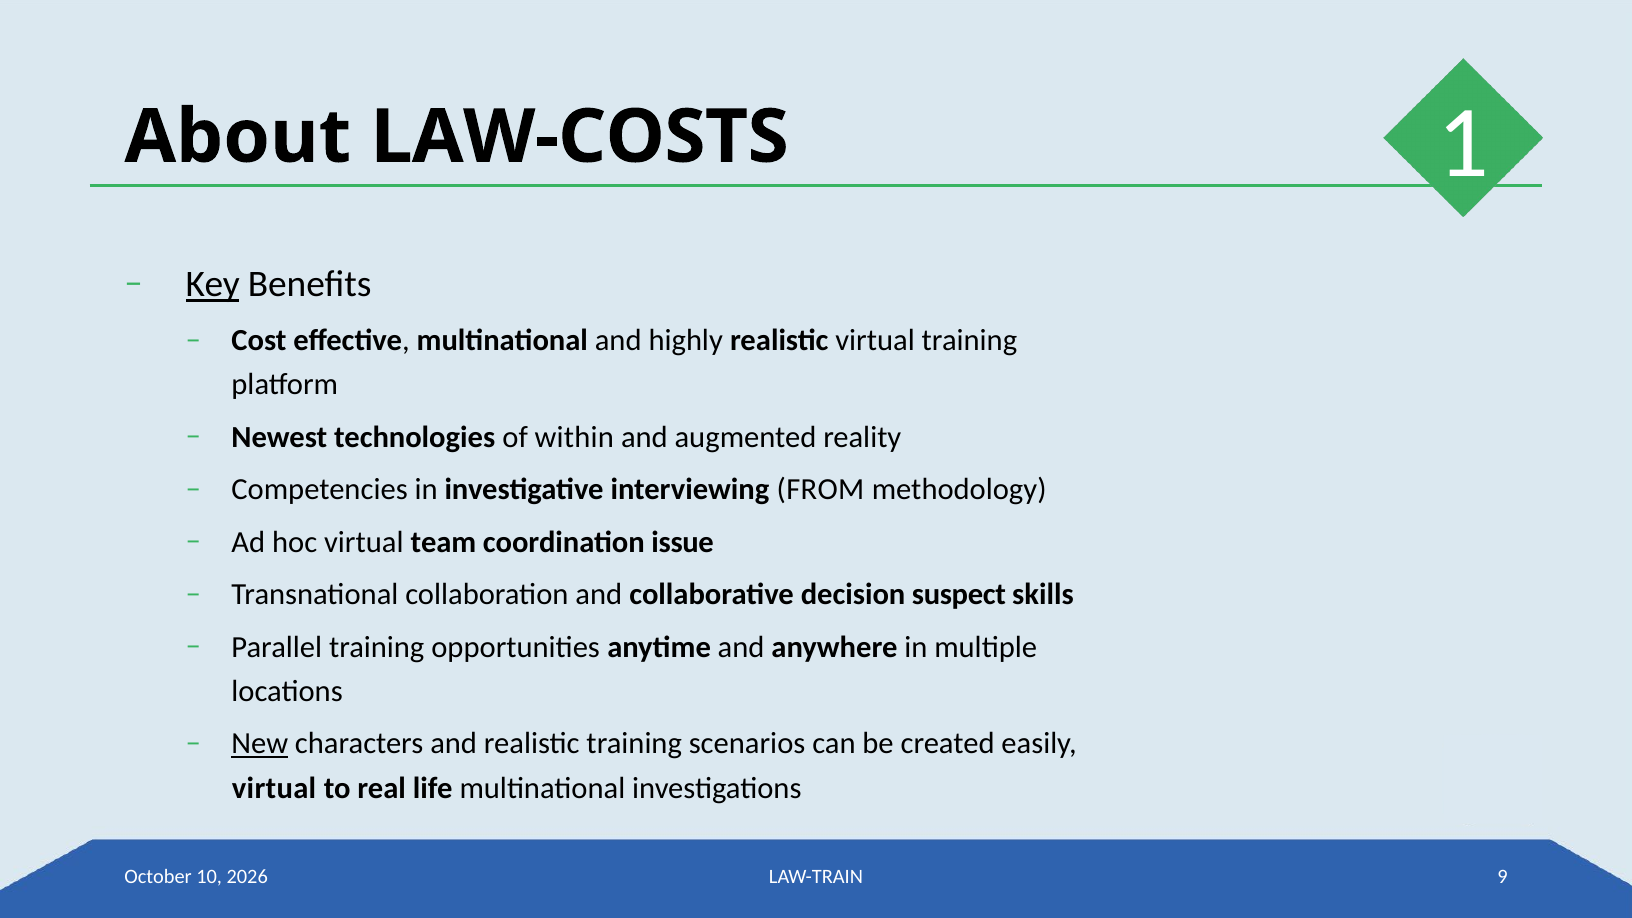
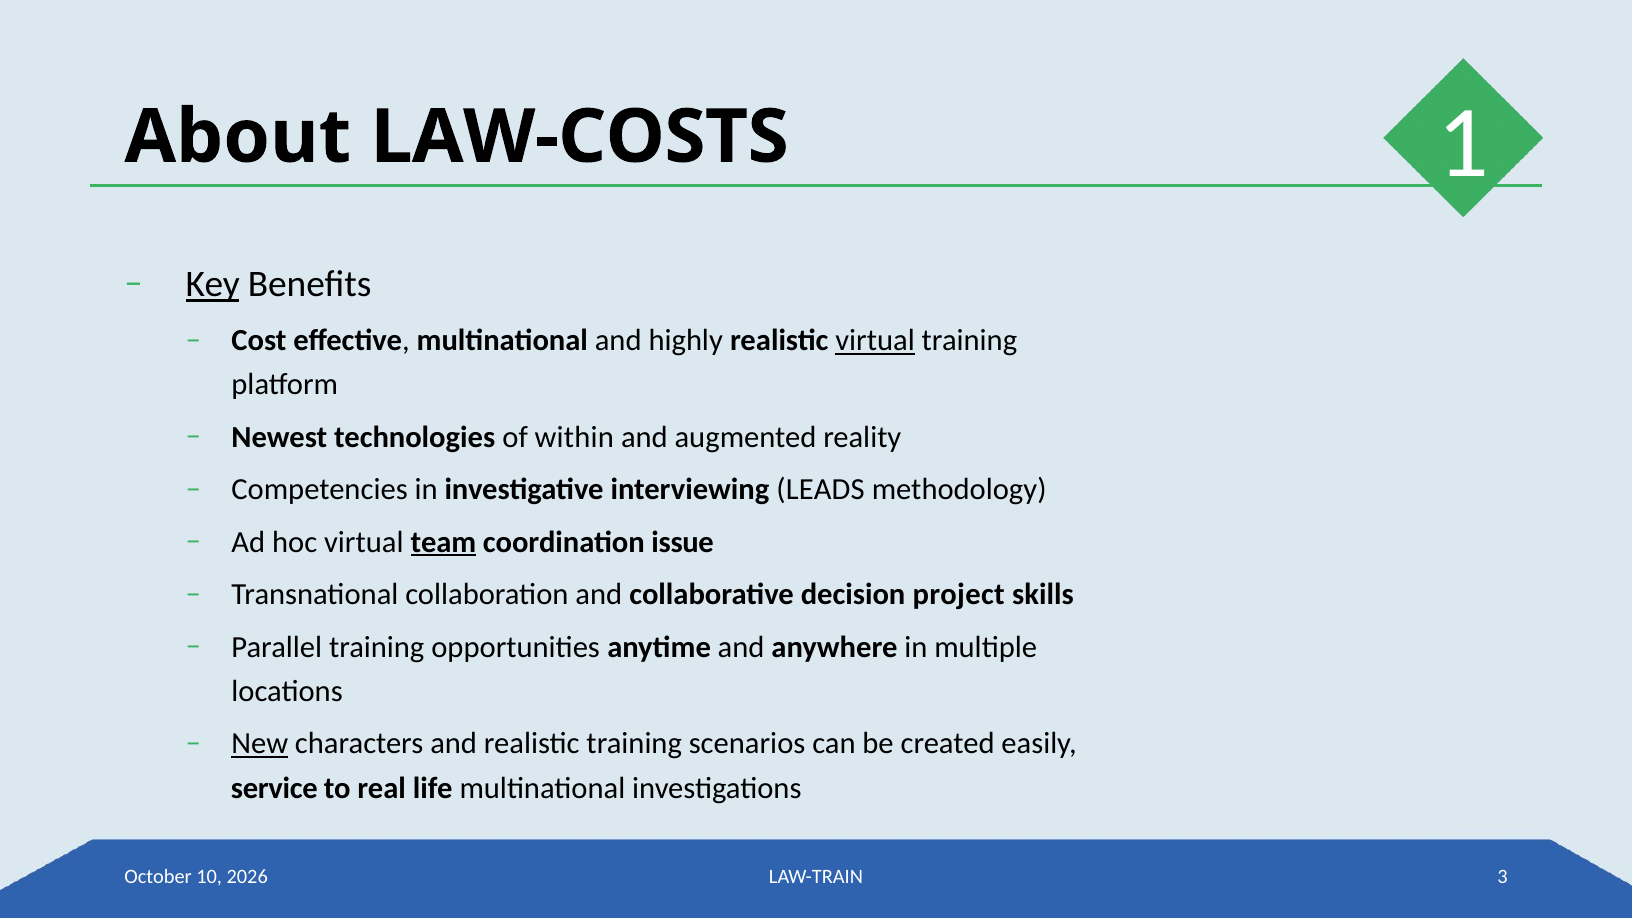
virtual at (875, 341) underline: none -> present
FROM: FROM -> LEADS
team underline: none -> present
suspect: suspect -> project
virtual at (274, 788): virtual -> service
9: 9 -> 3
